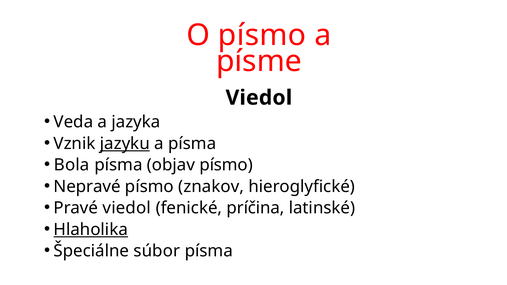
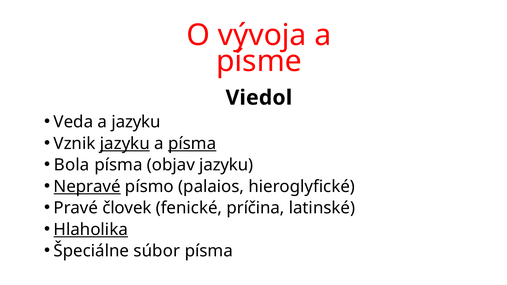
O písmo: písmo -> vývoja
a jazyka: jazyka -> jazyku
písma at (192, 144) underline: none -> present
objav písmo: písmo -> jazyku
Nepravé underline: none -> present
znakov: znakov -> palaios
Pravé viedol: viedol -> človek
